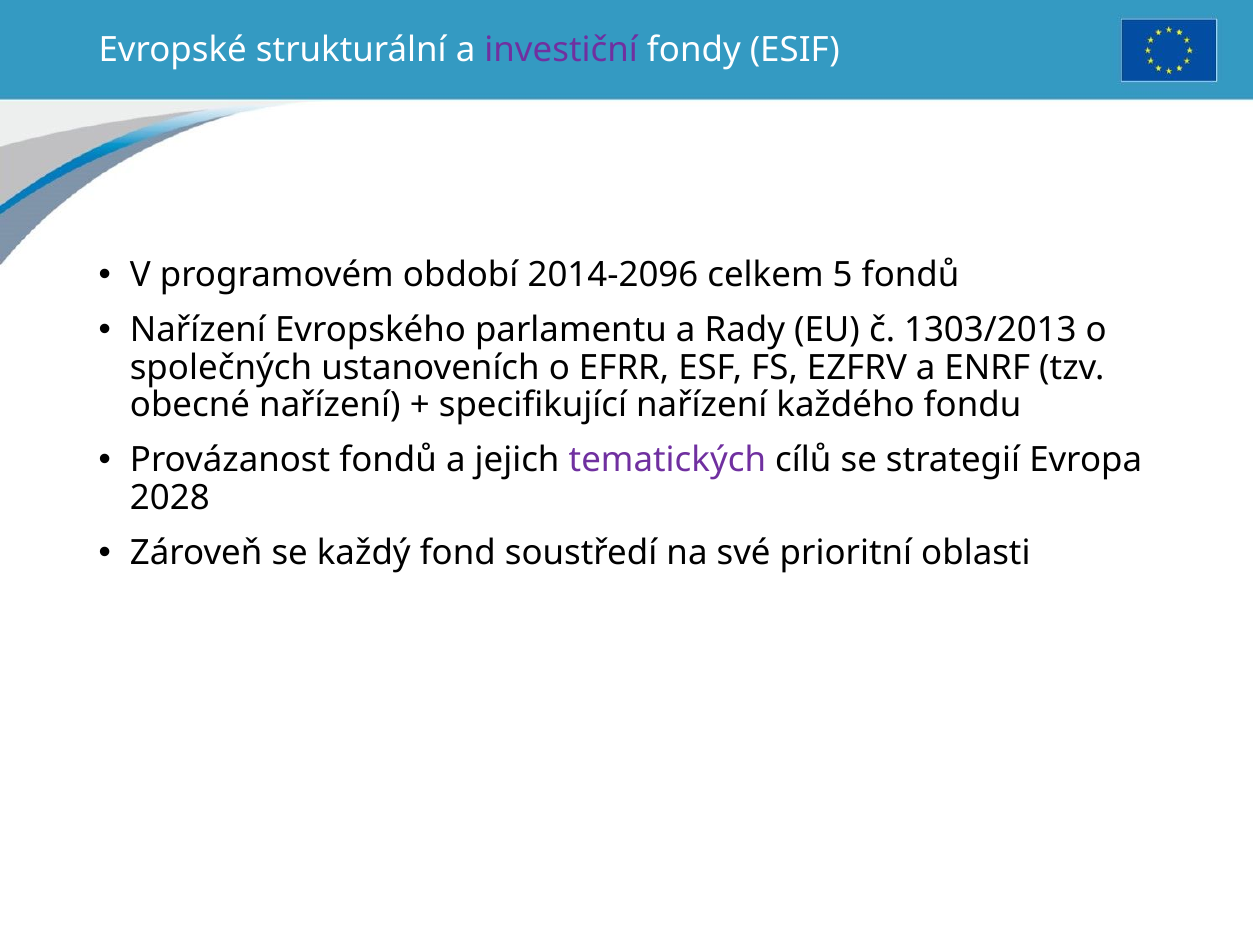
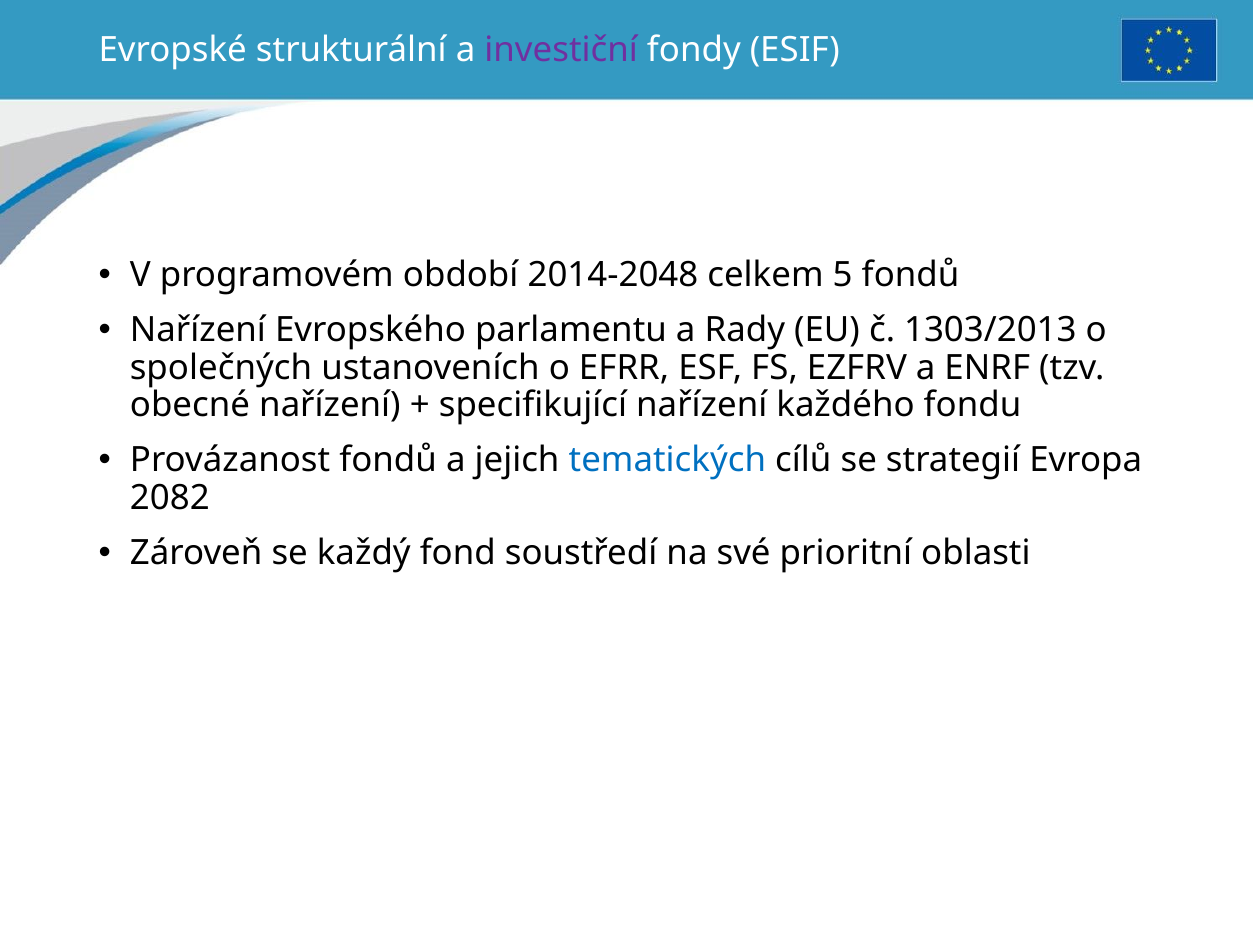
2014-2096: 2014-2096 -> 2014-2048
tematických colour: purple -> blue
2028: 2028 -> 2082
